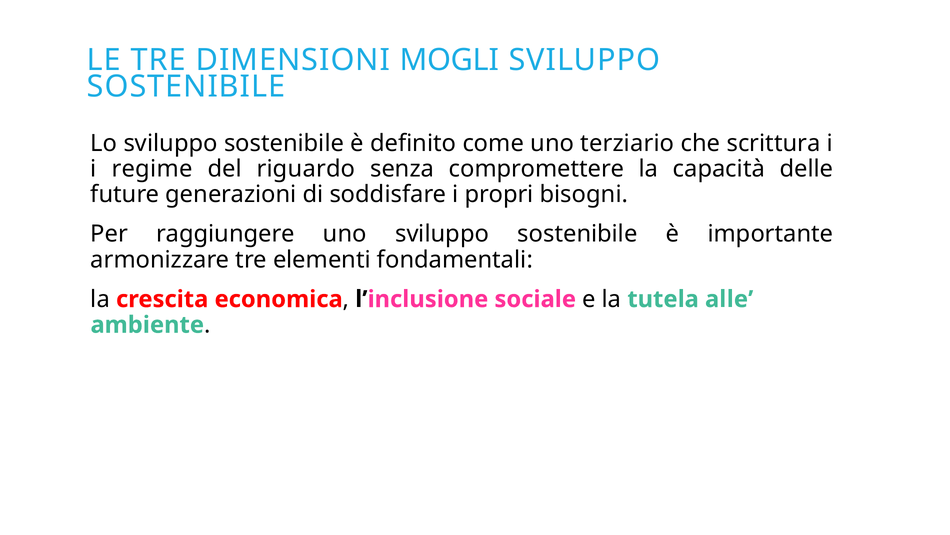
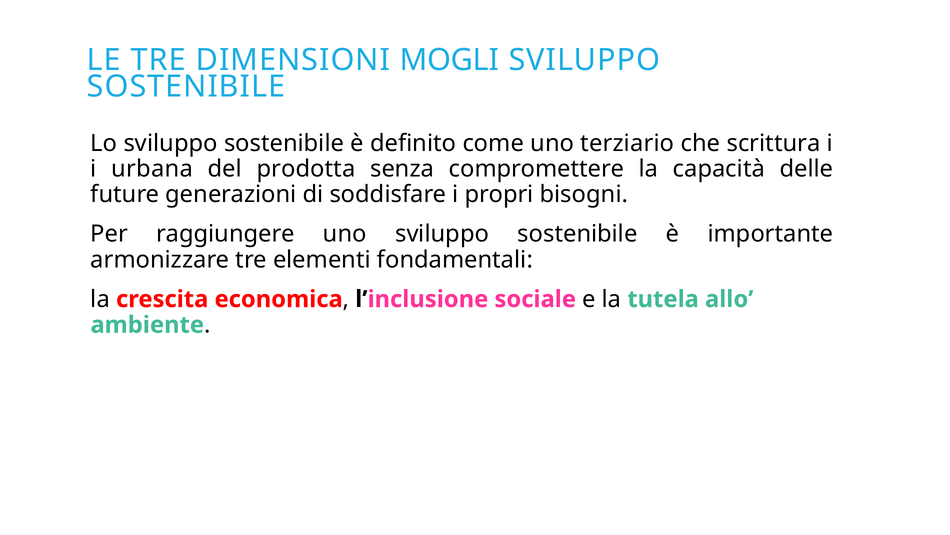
regime: regime -> urbana
riguardo: riguardo -> prodotta
alle: alle -> allo
